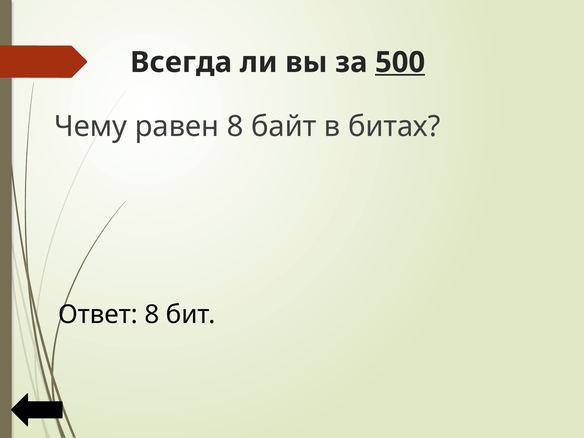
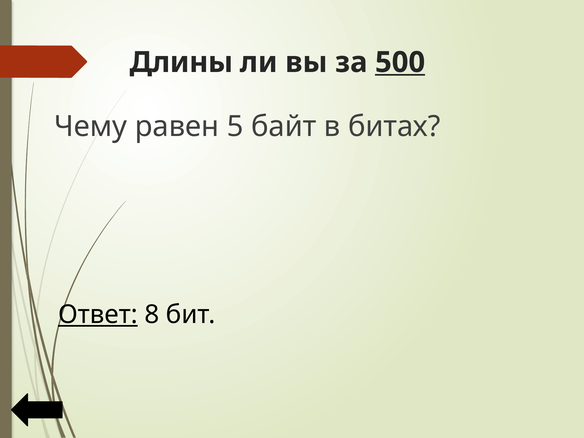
Всегда: Всегда -> Длины
равен 8: 8 -> 5
Ответ underline: none -> present
